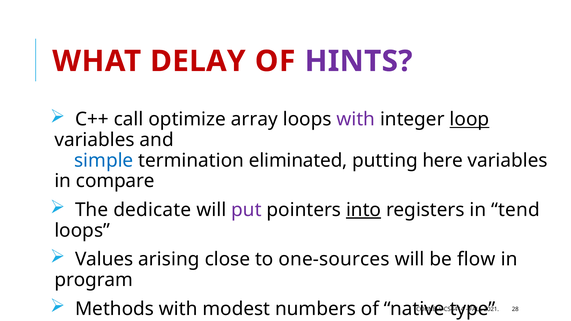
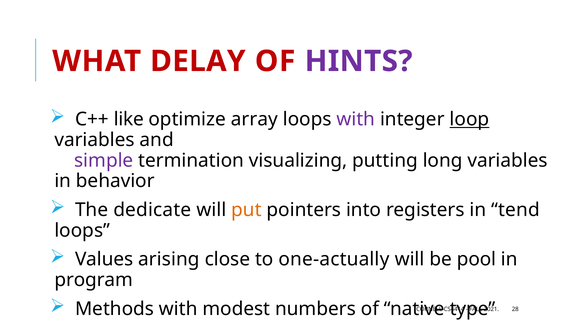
call: call -> like
simple colour: blue -> purple
eliminated: eliminated -> visualizing
here: here -> long
compare: compare -> behavior
put colour: purple -> orange
into underline: present -> none
one-sources: one-sources -> one-actually
flow: flow -> pool
